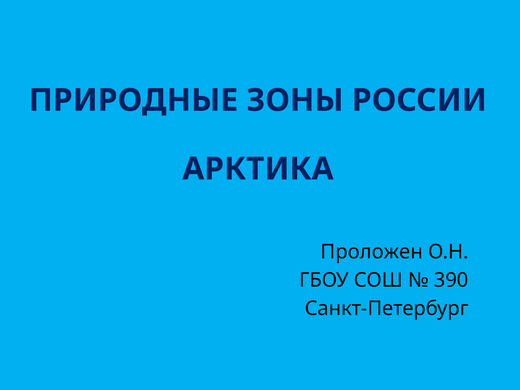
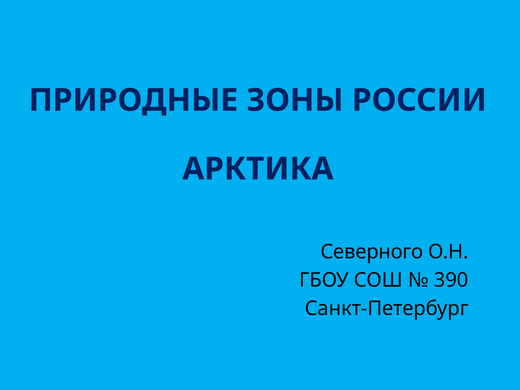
Проложен: Проложен -> Северного
